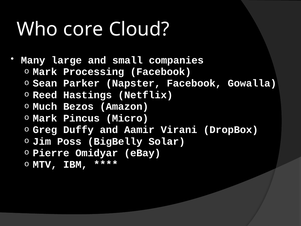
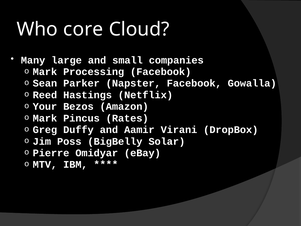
Much: Much -> Your
Micro: Micro -> Rates
